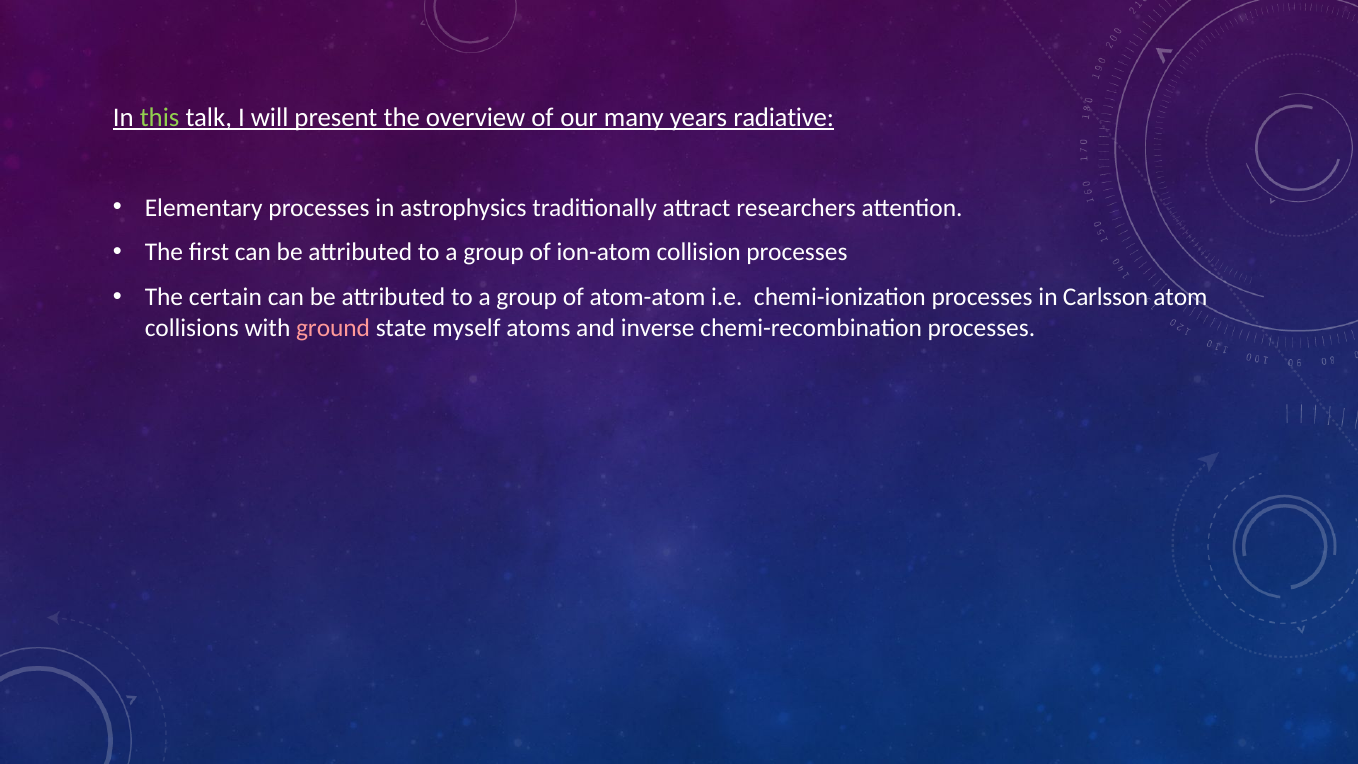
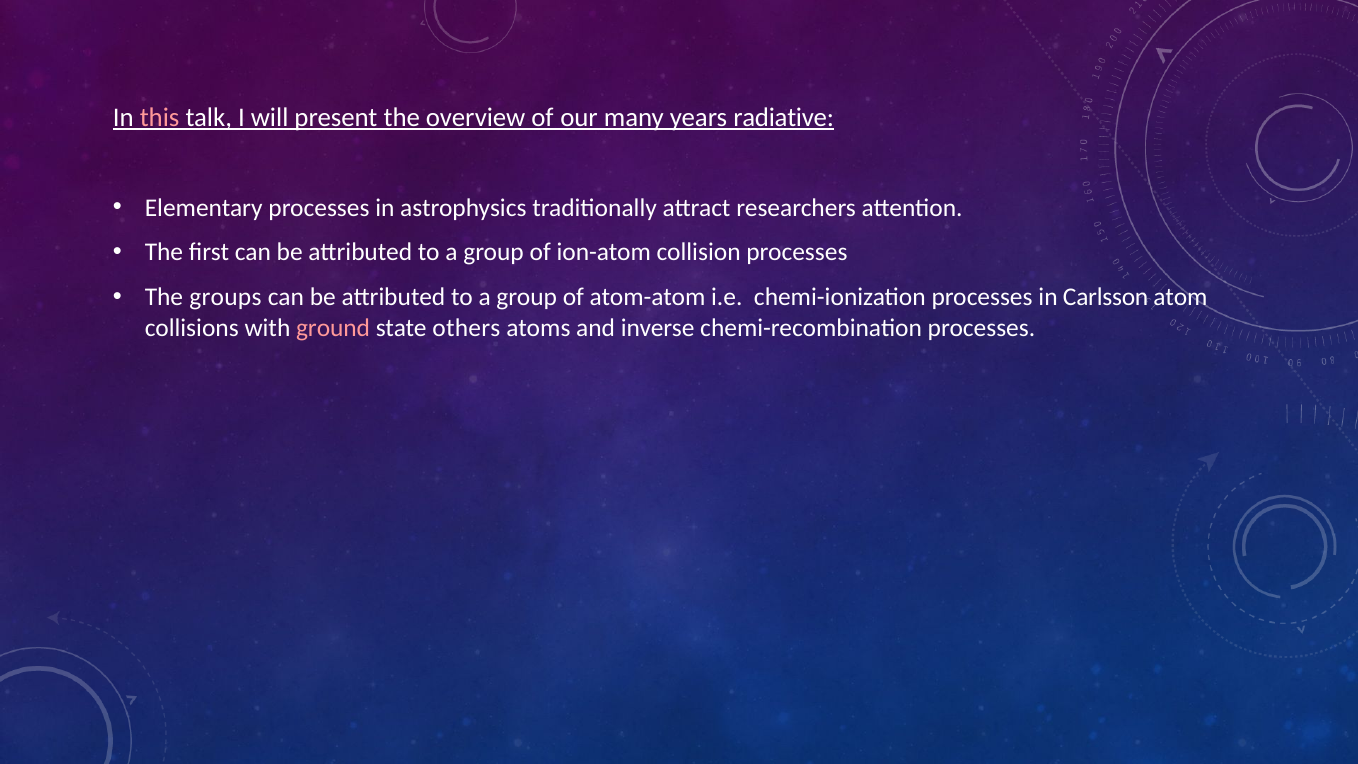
this colour: light green -> pink
certain: certain -> groups
myself: myself -> others
